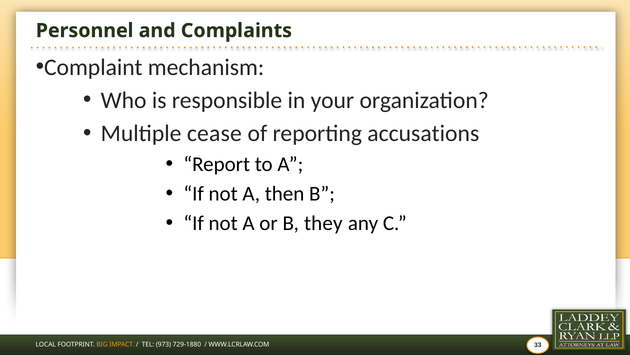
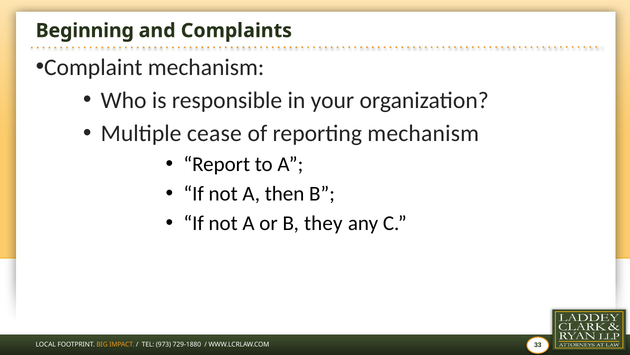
Personnel: Personnel -> Beginning
reporting accusations: accusations -> mechanism
